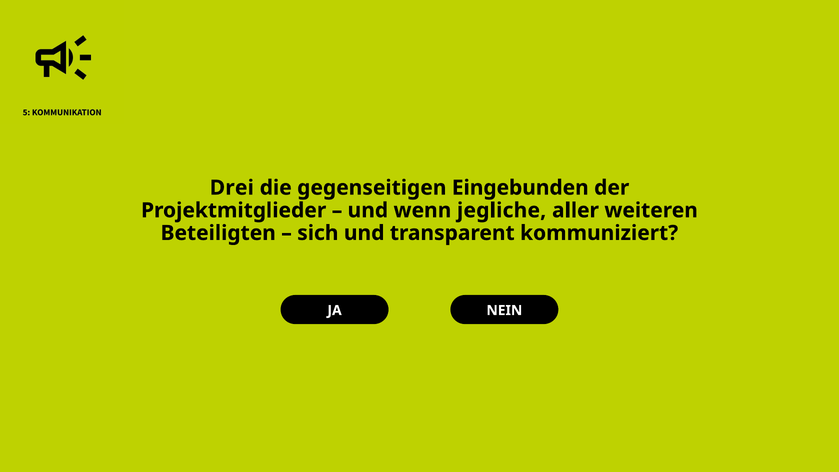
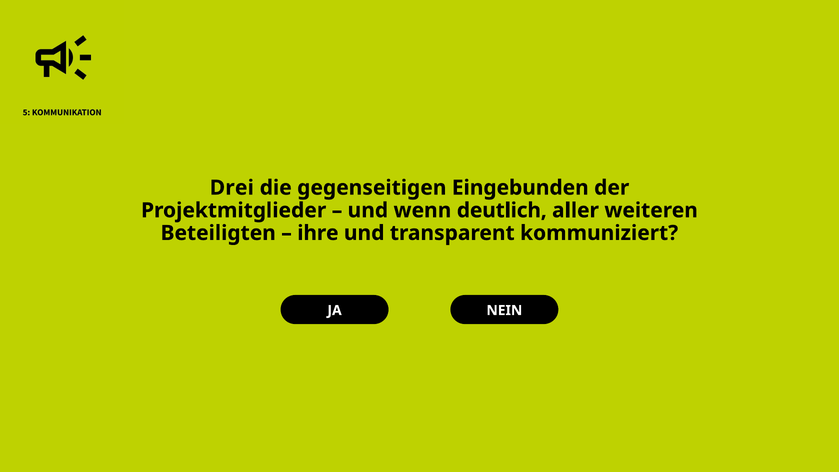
jegliche: jegliche -> deutlich
sich: sich -> ihre
